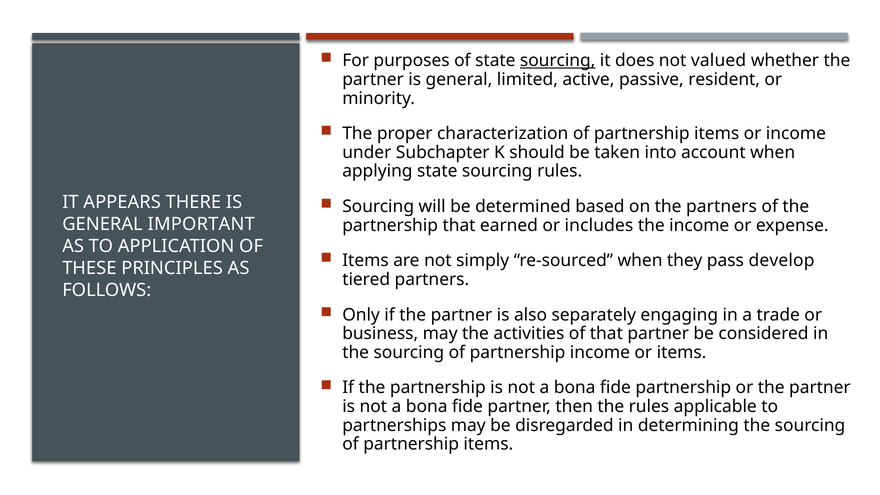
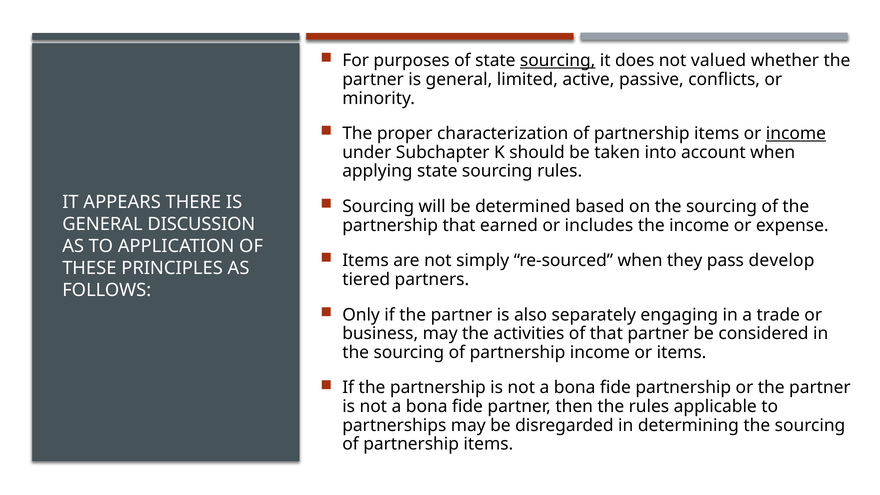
resident: resident -> conflicts
income at (796, 134) underline: none -> present
on the partners: partners -> sourcing
IMPORTANT: IMPORTANT -> DISCUSSION
